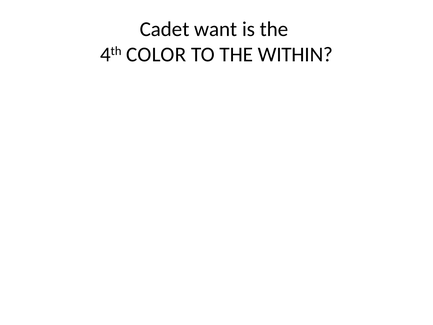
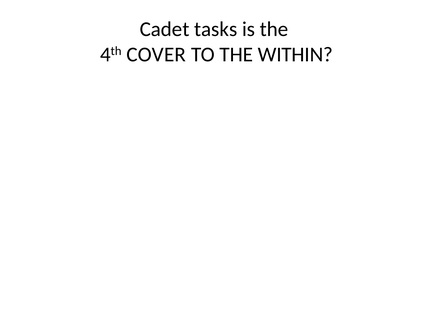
want: want -> tasks
COLOR: COLOR -> COVER
